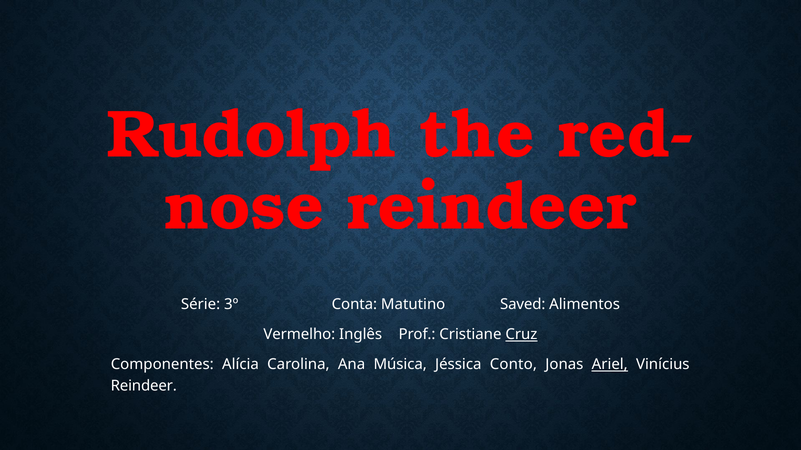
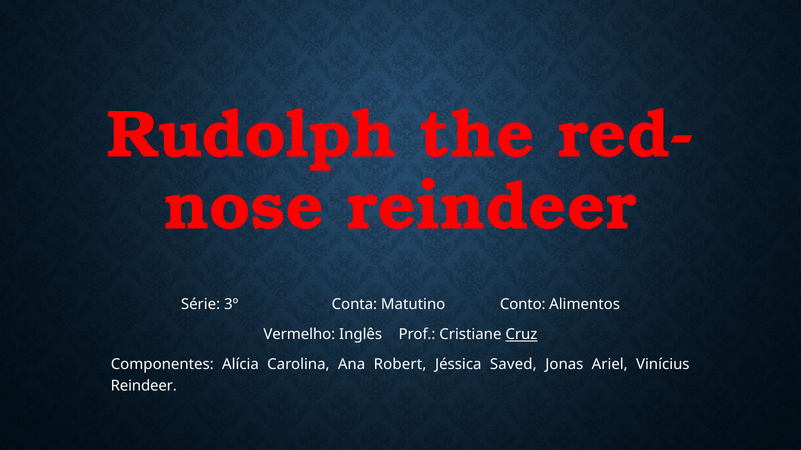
Saved: Saved -> Conto
Música: Música -> Robert
Conto: Conto -> Saved
Ariel underline: present -> none
